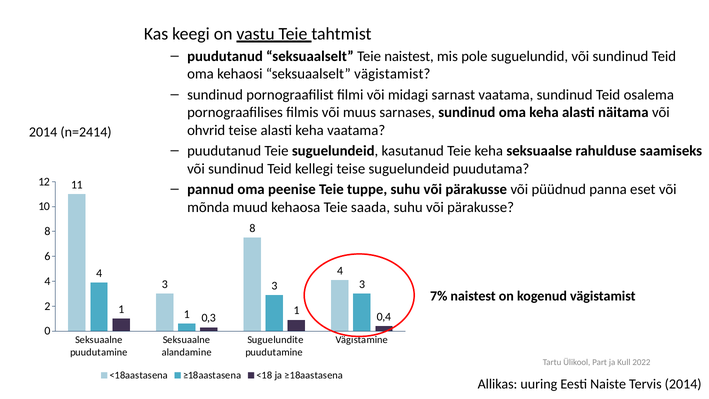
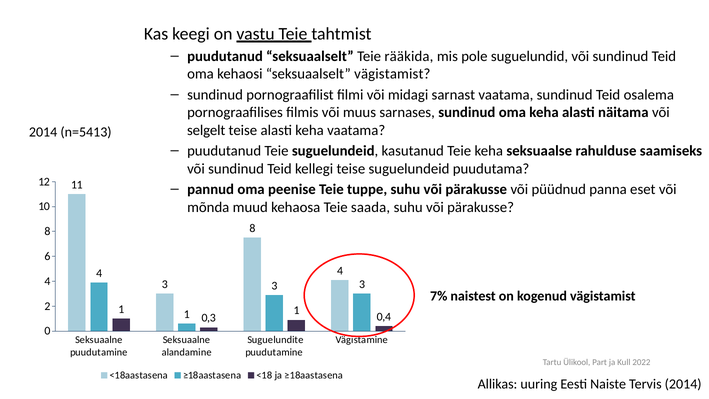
Teie naistest: naistest -> rääkida
ohvrid: ohvrid -> selgelt
n=2414: n=2414 -> n=5413
